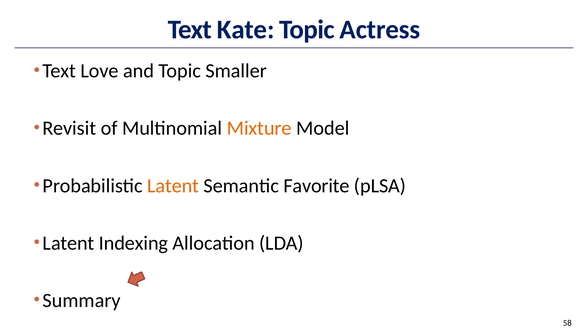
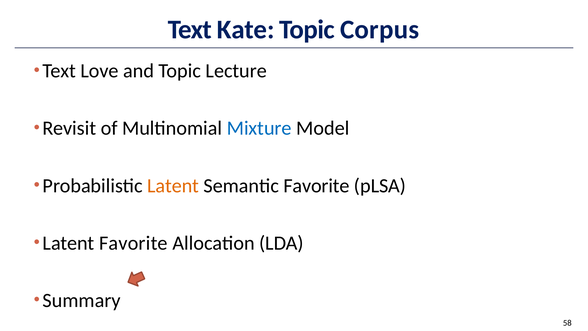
Actress: Actress -> Corpus
Smaller: Smaller -> Lecture
Mixture colour: orange -> blue
Latent Indexing: Indexing -> Favorite
